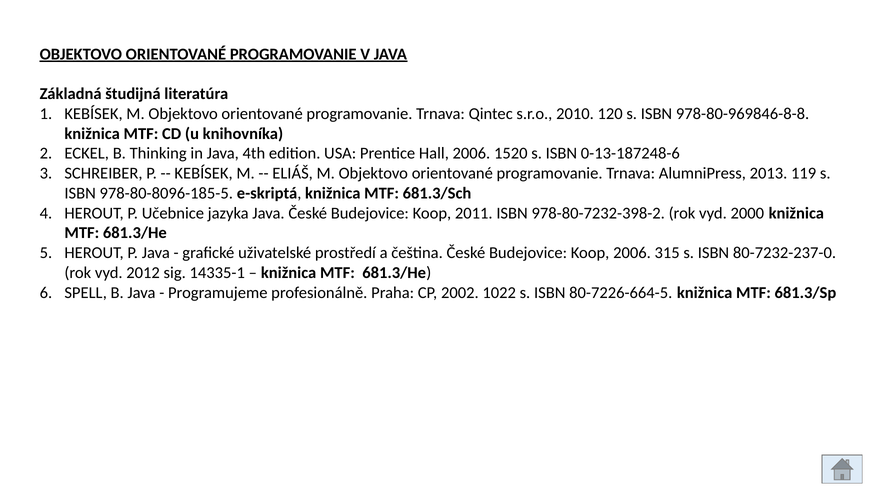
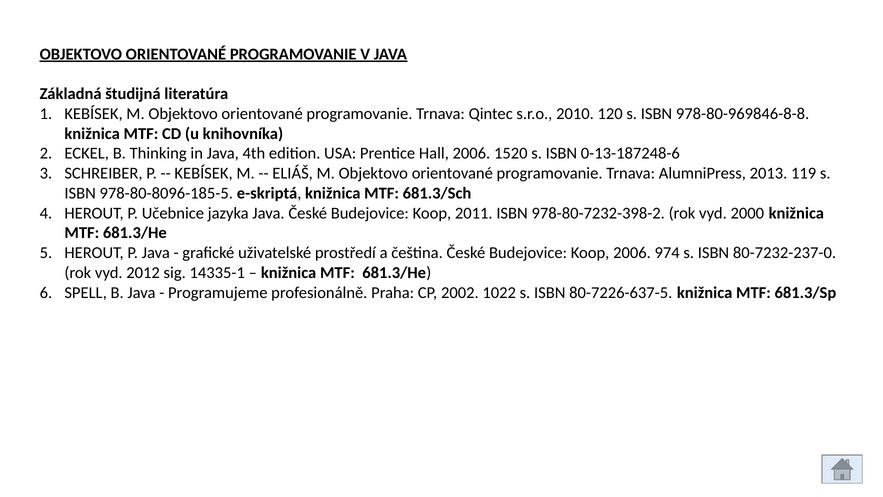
315: 315 -> 974
80-7226-664-5: 80-7226-664-5 -> 80-7226-637-5
